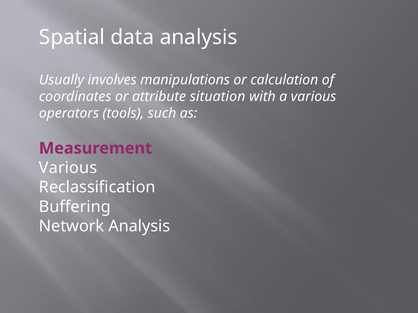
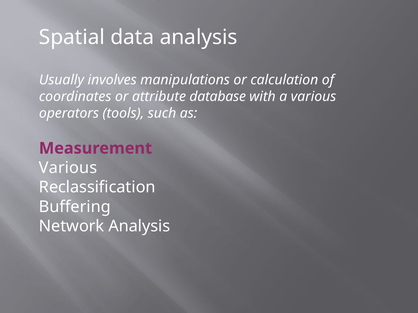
situation: situation -> database
